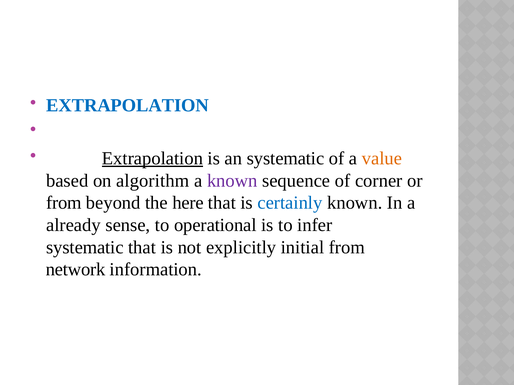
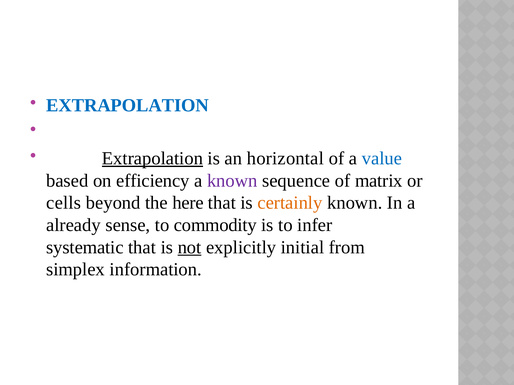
an systematic: systematic -> horizontal
value colour: orange -> blue
algorithm: algorithm -> efficiency
corner: corner -> matrix
from at (64, 203): from -> cells
certainly colour: blue -> orange
operational: operational -> commodity
not underline: none -> present
network: network -> simplex
